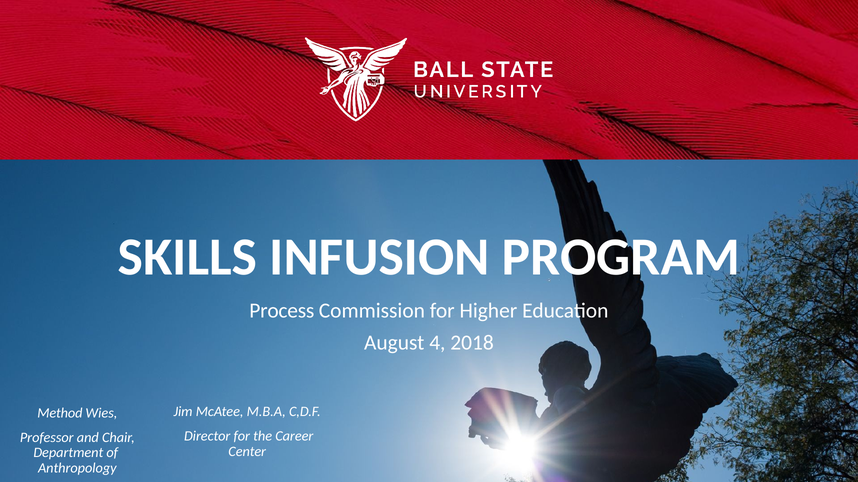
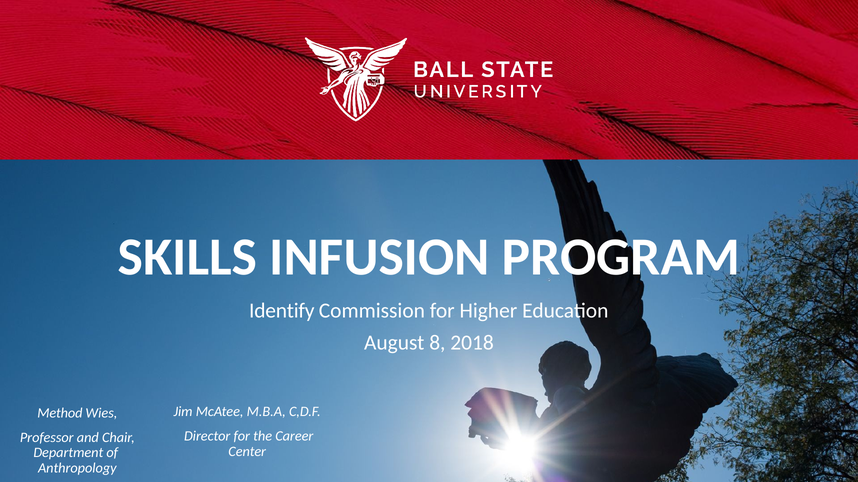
Process: Process -> Identify
4: 4 -> 8
